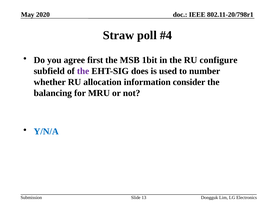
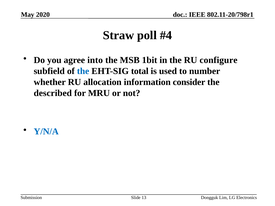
first: first -> into
the at (83, 71) colour: purple -> blue
does: does -> total
balancing: balancing -> described
